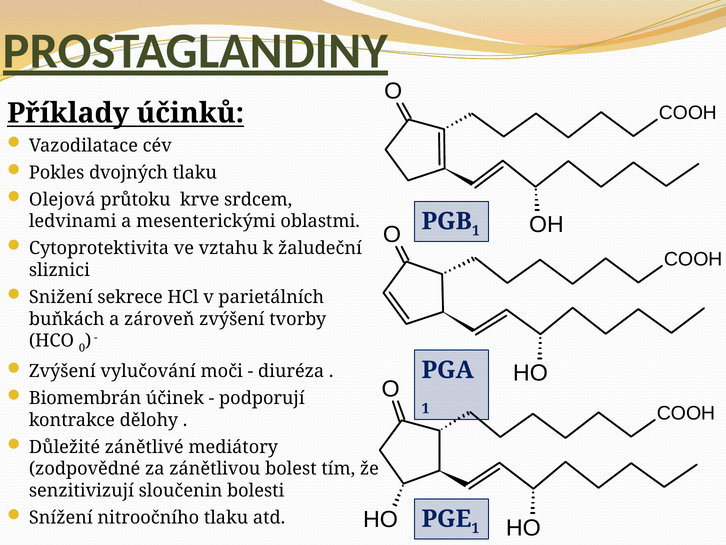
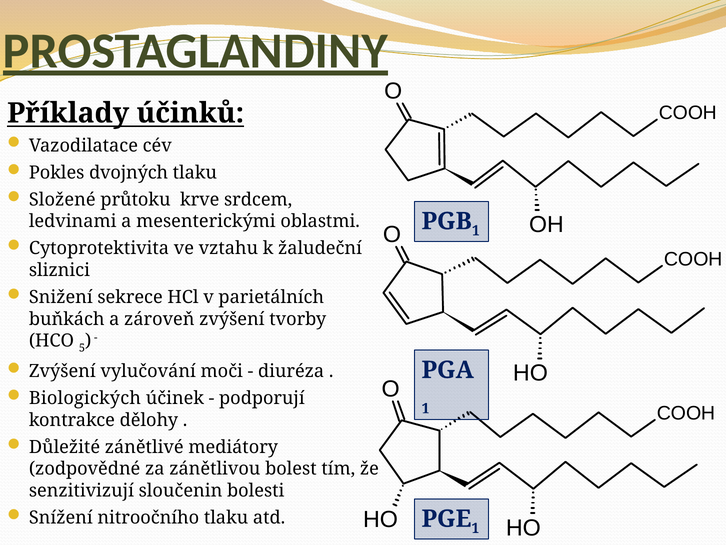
Olejová: Olejová -> Složené
0: 0 -> 5
Biomembrán: Biomembrán -> Biologických
